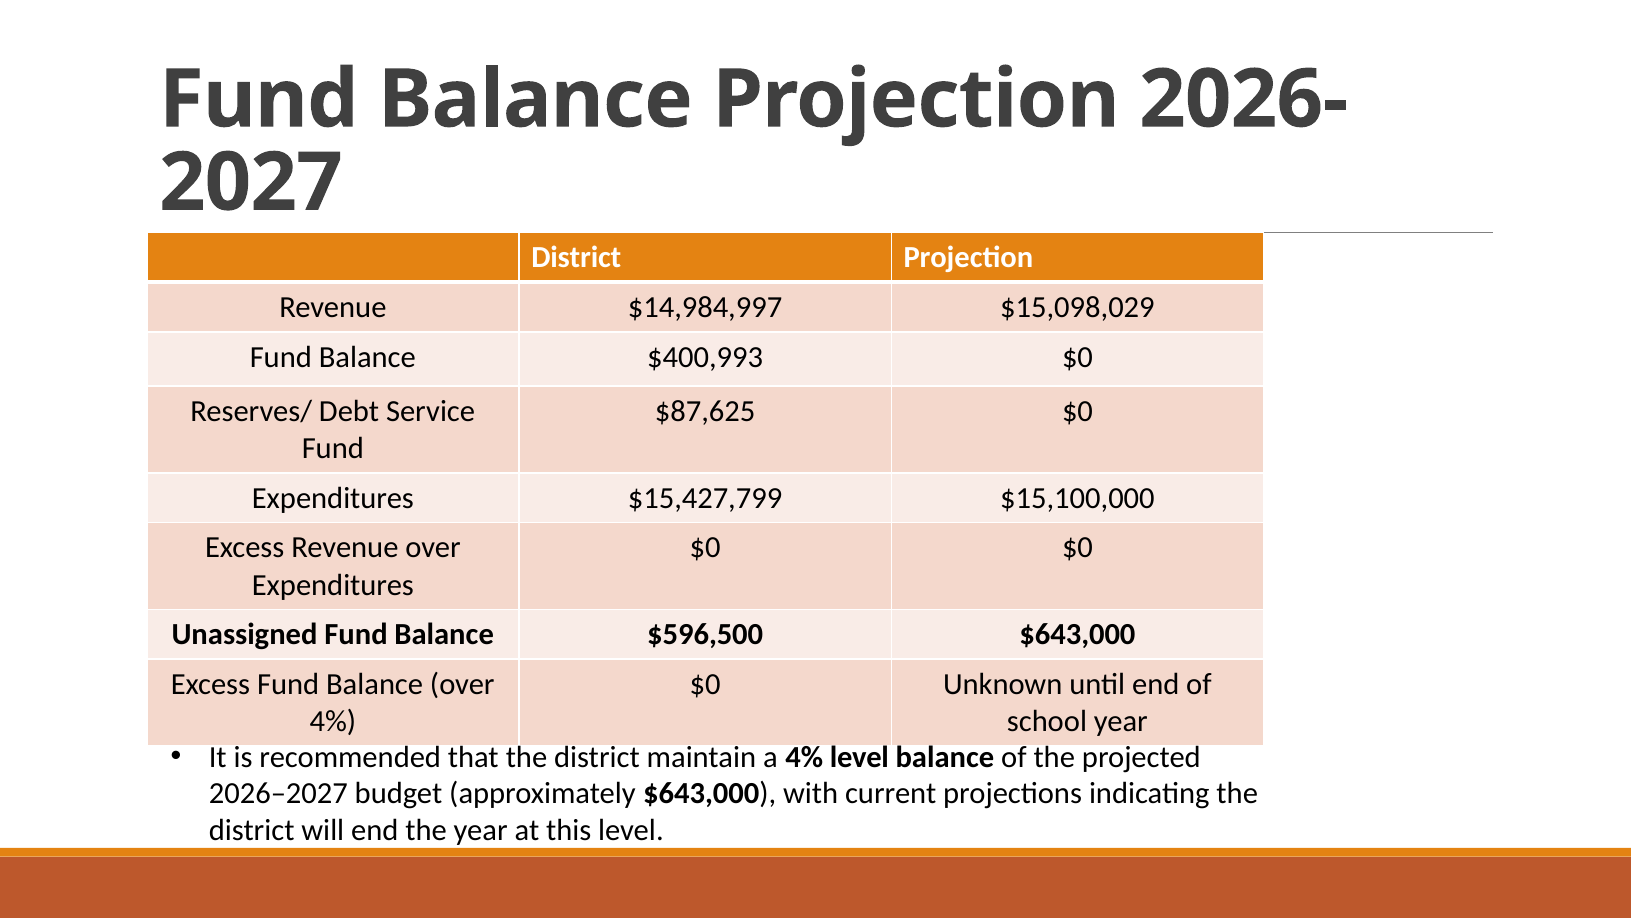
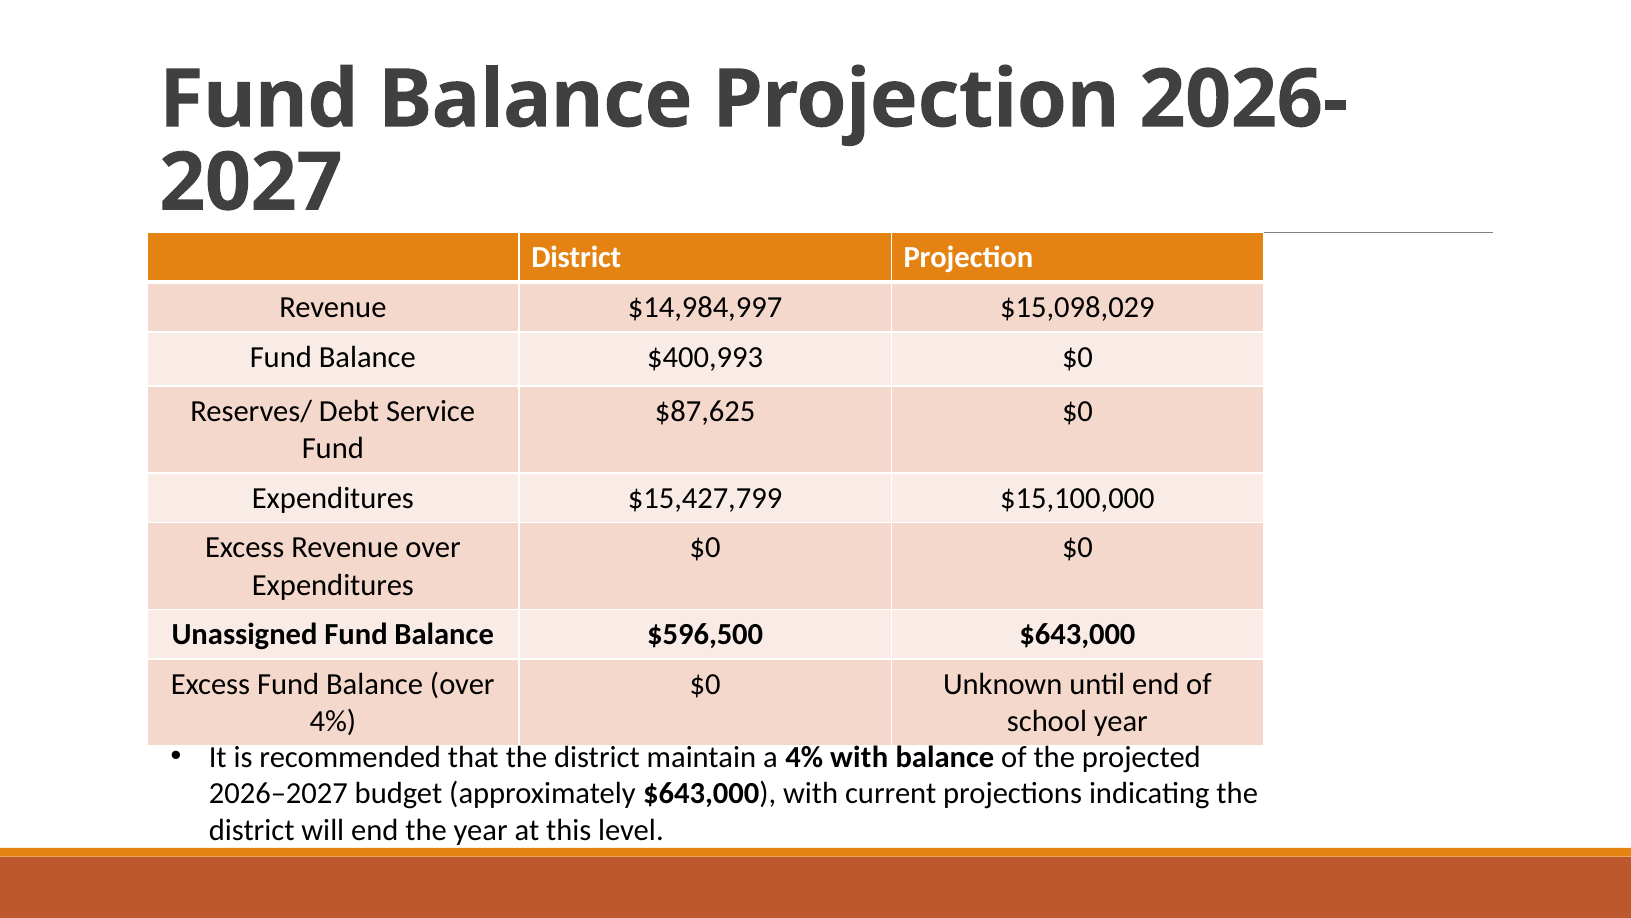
4% level: level -> with
